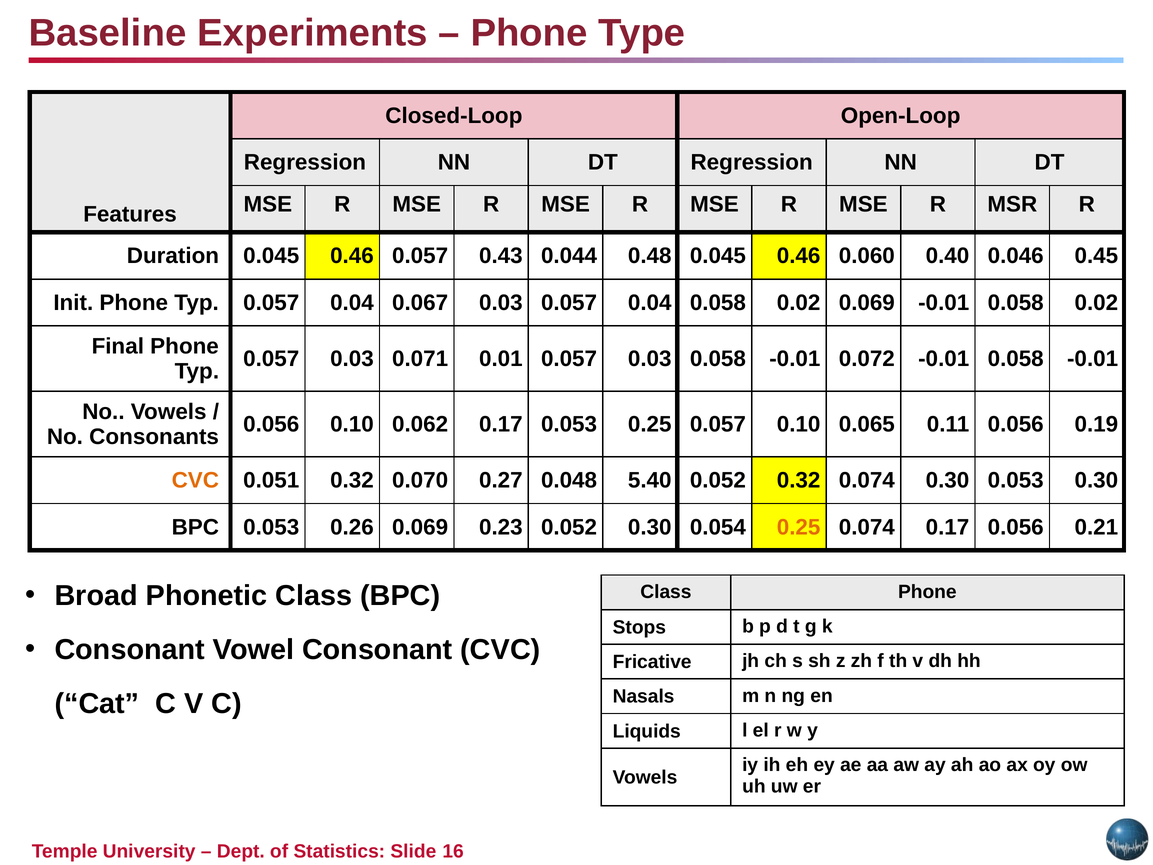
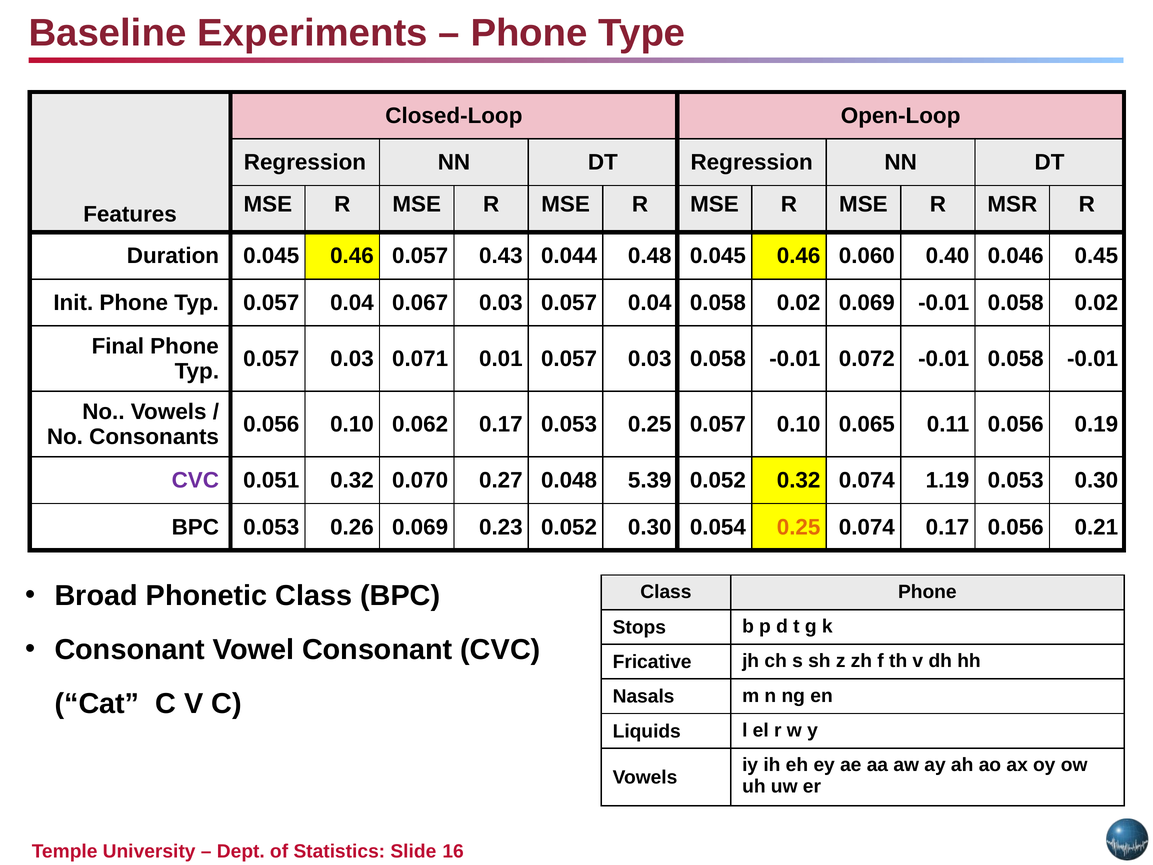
CVC at (195, 480) colour: orange -> purple
5.40: 5.40 -> 5.39
0.074 0.30: 0.30 -> 1.19
